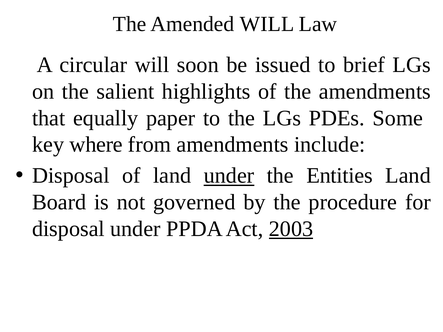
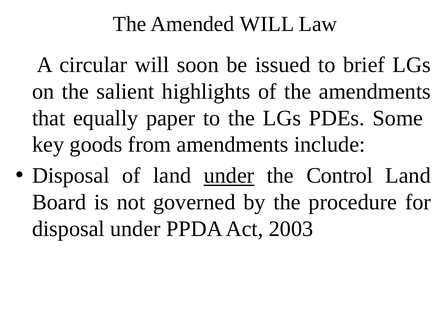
where: where -> goods
Entities: Entities -> Control
2003 underline: present -> none
